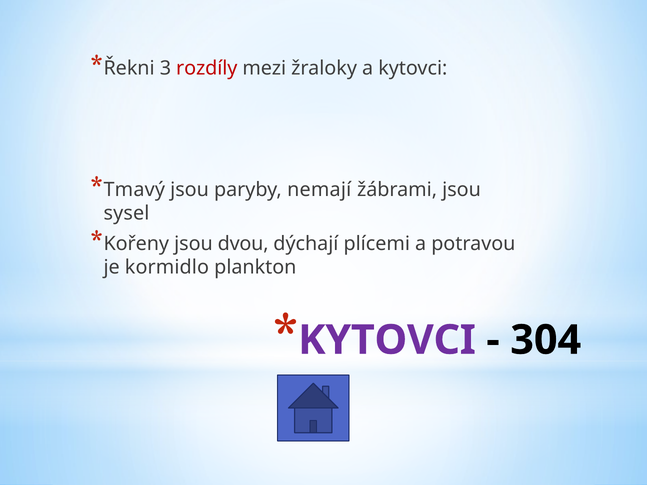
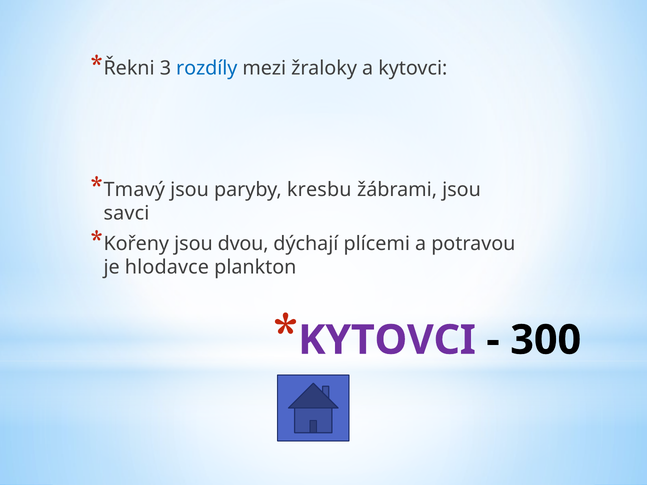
rozdíly colour: red -> blue
nemají: nemají -> kresbu
sysel: sysel -> savci
kormidlo: kormidlo -> hlodavce
304: 304 -> 300
